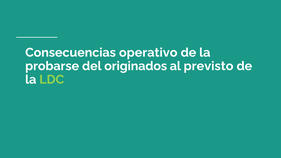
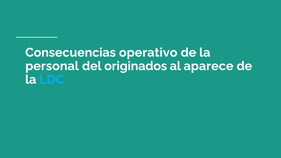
probarse: probarse -> personal
previsto: previsto -> aparece
LDC colour: light green -> light blue
